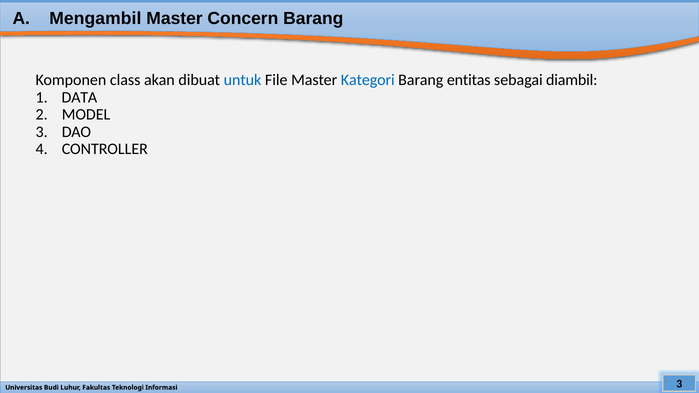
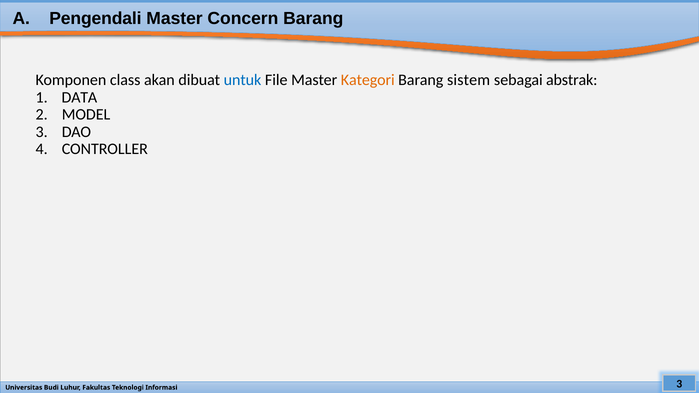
Mengambil: Mengambil -> Pengendali
Kategori colour: blue -> orange
entitas: entitas -> sistem
diambil: diambil -> abstrak
